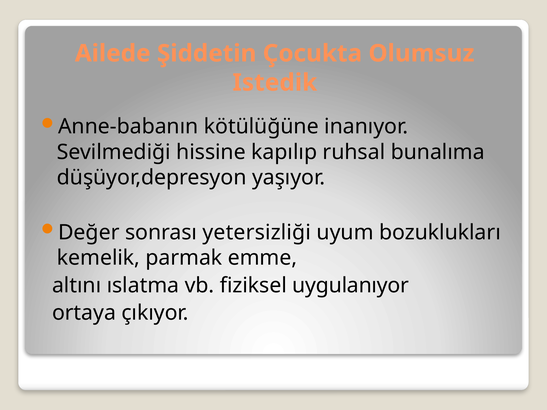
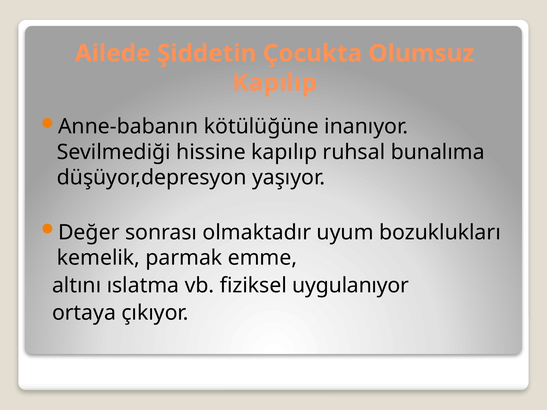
Istedik at (275, 83): Istedik -> Kapılıp
yetersizliği: yetersizliği -> olmaktadır
